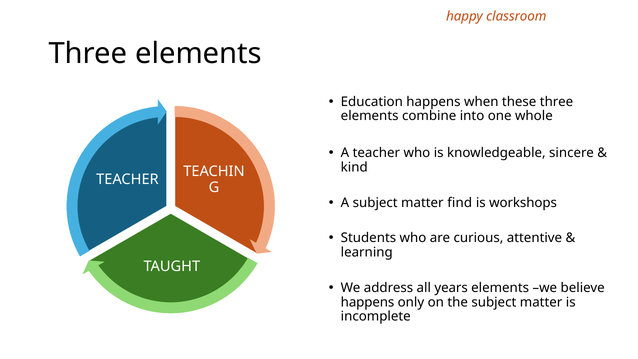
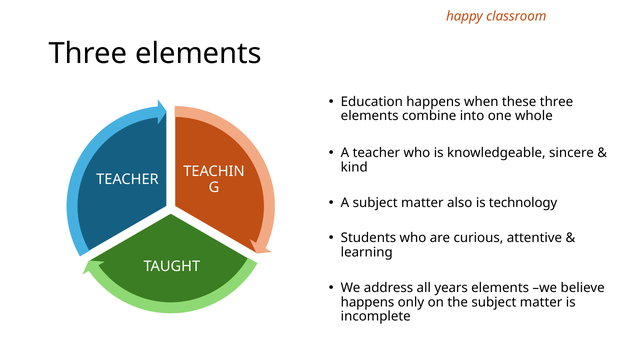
find: find -> also
workshops: workshops -> technology
